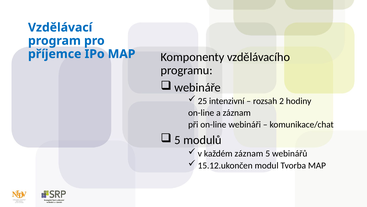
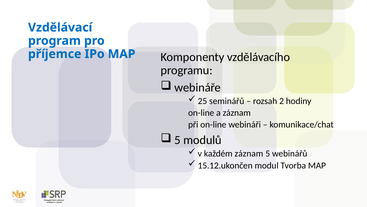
intenzivní: intenzivní -> seminářů
